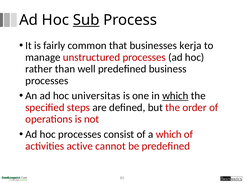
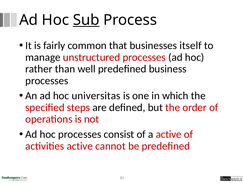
kerja: kerja -> itself
which at (175, 96) underline: present -> none
a which: which -> active
